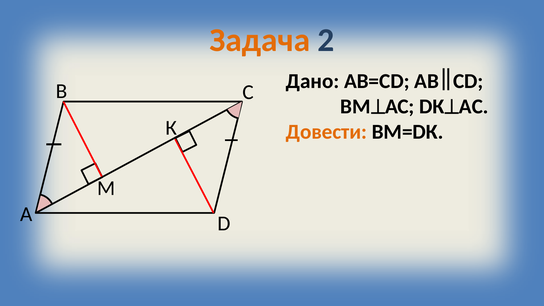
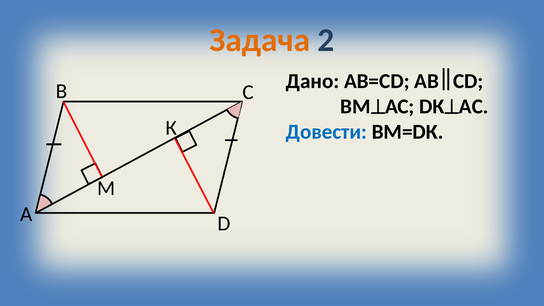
Довести colour: orange -> blue
